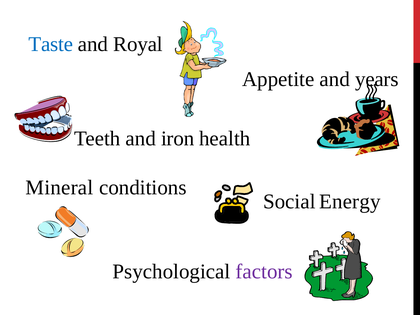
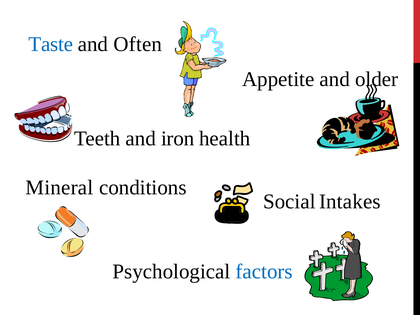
Royal: Royal -> Often
years: years -> older
Energy: Energy -> Intakes
factors colour: purple -> blue
